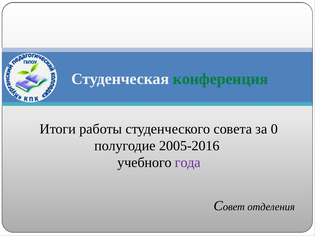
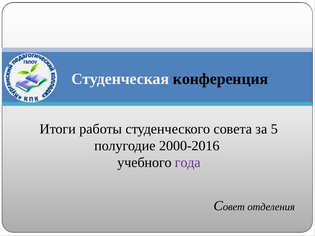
конференция colour: green -> black
0: 0 -> 5
2005-2016: 2005-2016 -> 2000-2016
